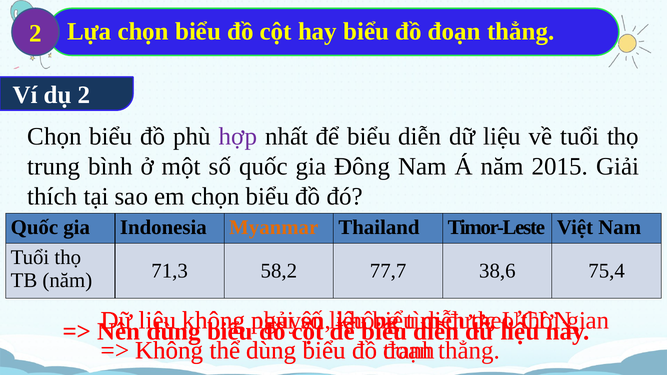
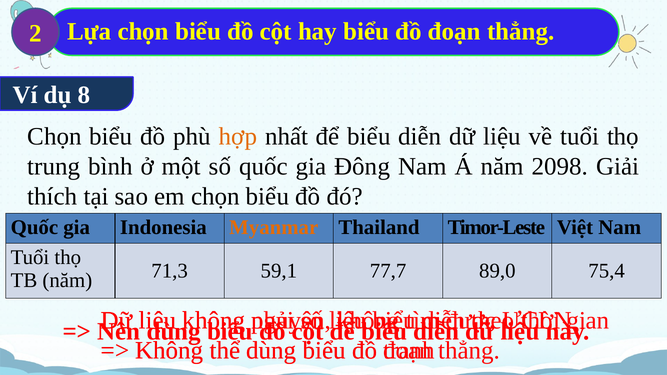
dụ 2: 2 -> 8
hợp colour: purple -> orange
2015: 2015 -> 2098
58,2: 58,2 -> 59,1
38,6: 38,6 -> 89,0
